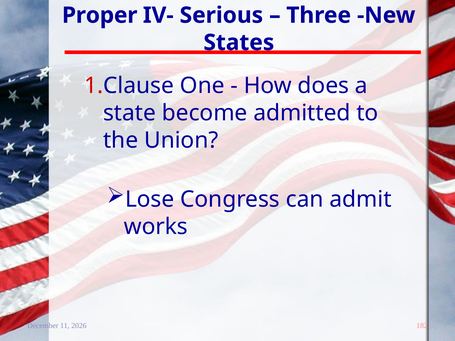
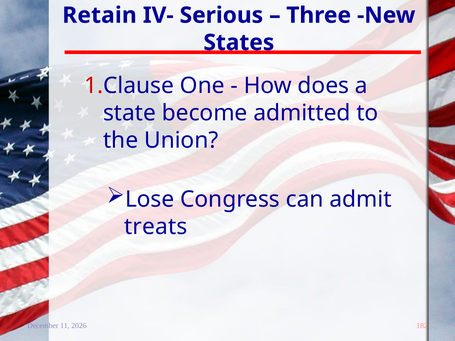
Proper: Proper -> Retain
works: works -> treats
